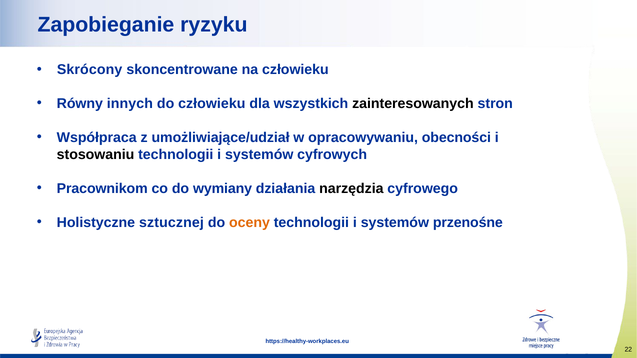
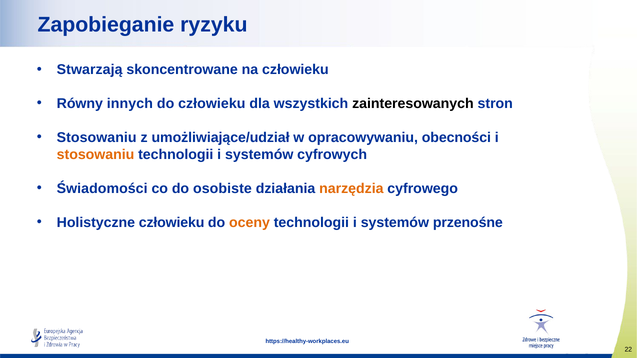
Skrócony: Skrócony -> Stwarzają
Współpraca at (97, 138): Współpraca -> Stosowaniu
stosowaniu at (96, 155) colour: black -> orange
Pracownikom: Pracownikom -> Świadomości
wymiany: wymiany -> osobiste
narzędzia colour: black -> orange
Holistyczne sztucznej: sztucznej -> człowieku
